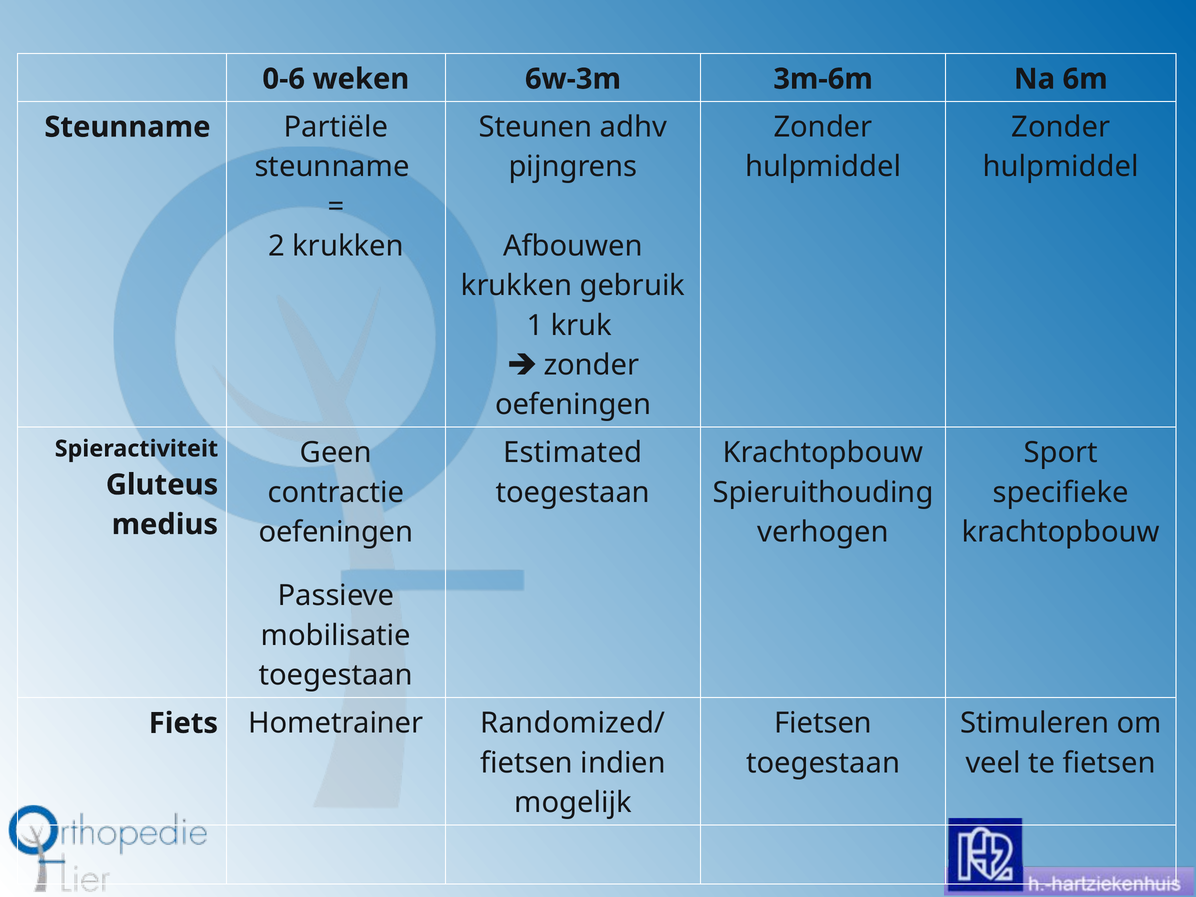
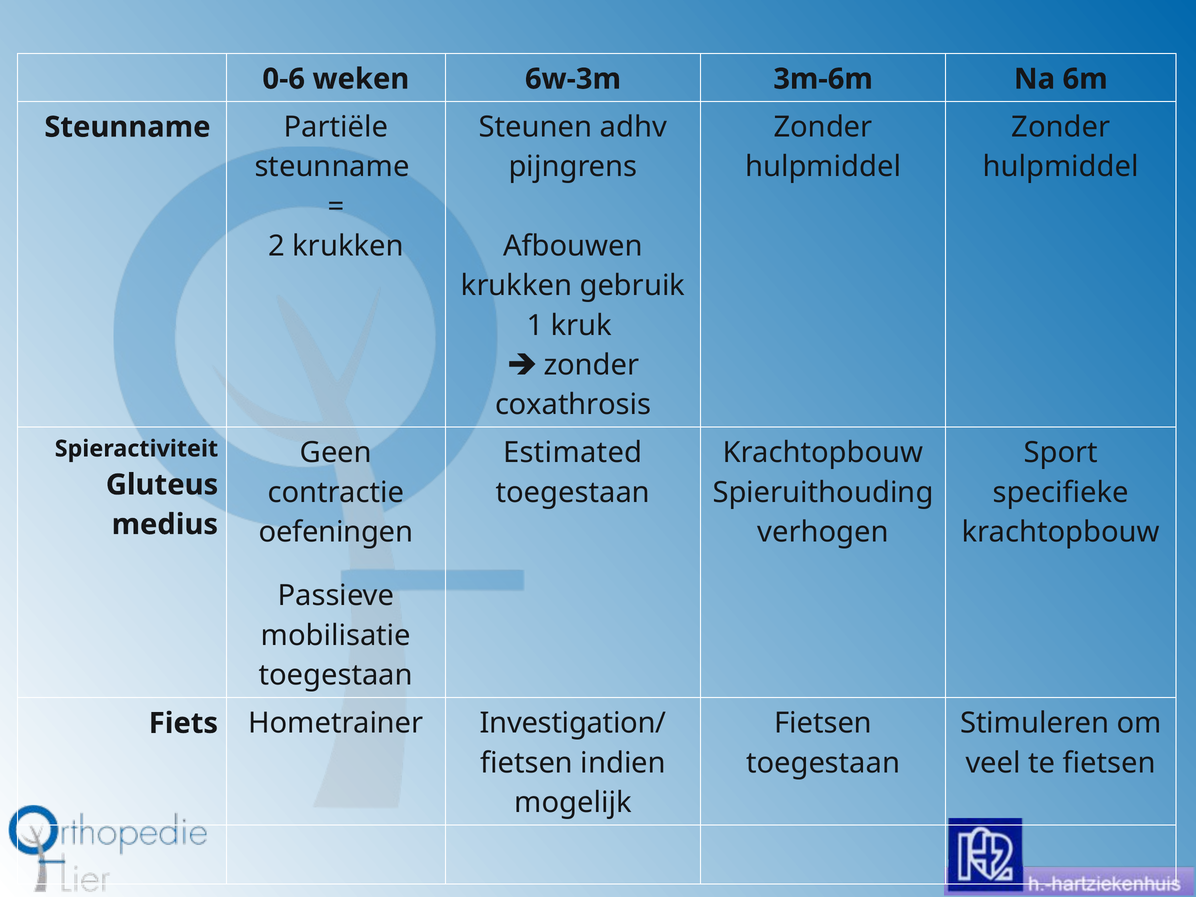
oefeningen at (573, 405): oefeningen -> coxathrosis
Randomized/: Randomized/ -> Investigation/
